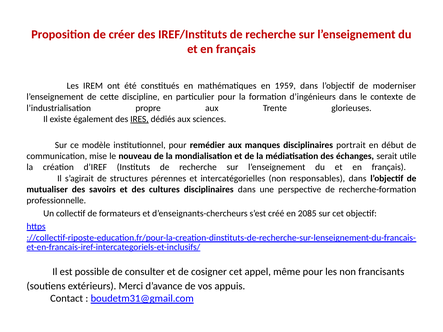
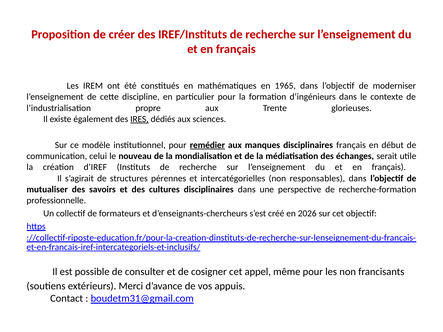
1959: 1959 -> 1965
remédier underline: none -> present
disciplinaires portrait: portrait -> français
mise: mise -> celui
2085: 2085 -> 2026
